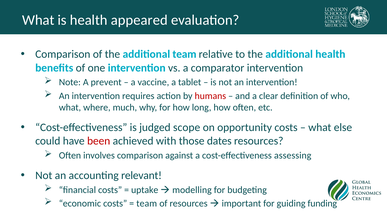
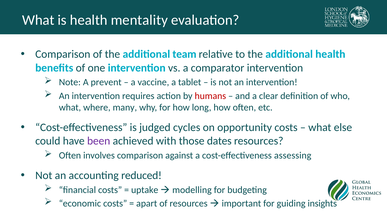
appeared: appeared -> mentality
much: much -> many
scope: scope -> cycles
been colour: red -> purple
relevant: relevant -> reduced
team at (147, 203): team -> apart
funding: funding -> insights
